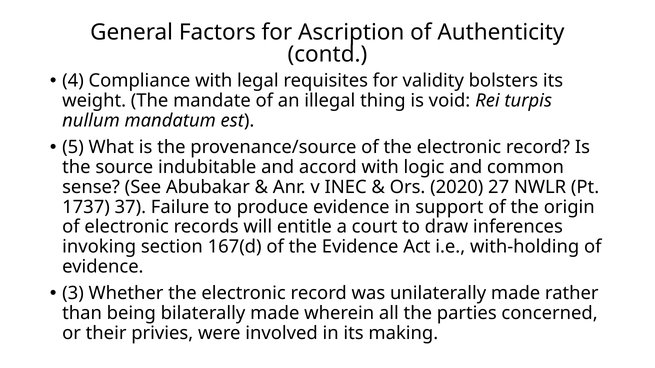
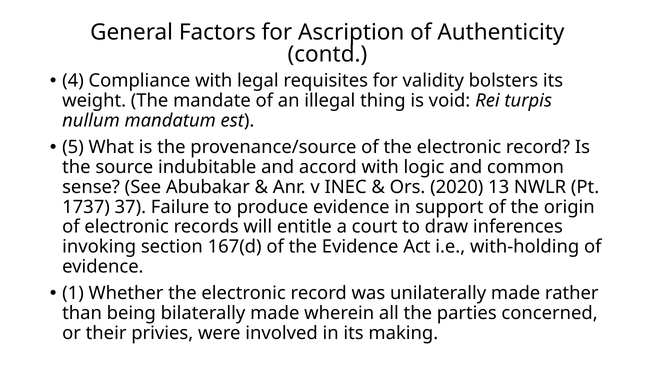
27: 27 -> 13
3: 3 -> 1
